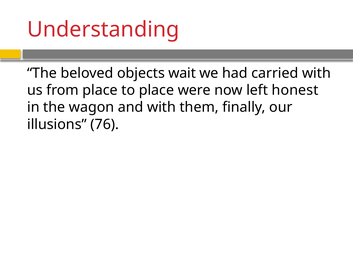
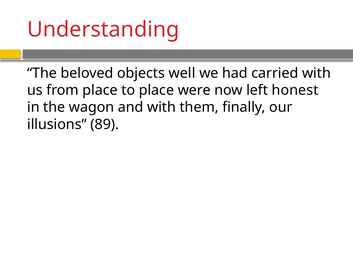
wait: wait -> well
76: 76 -> 89
